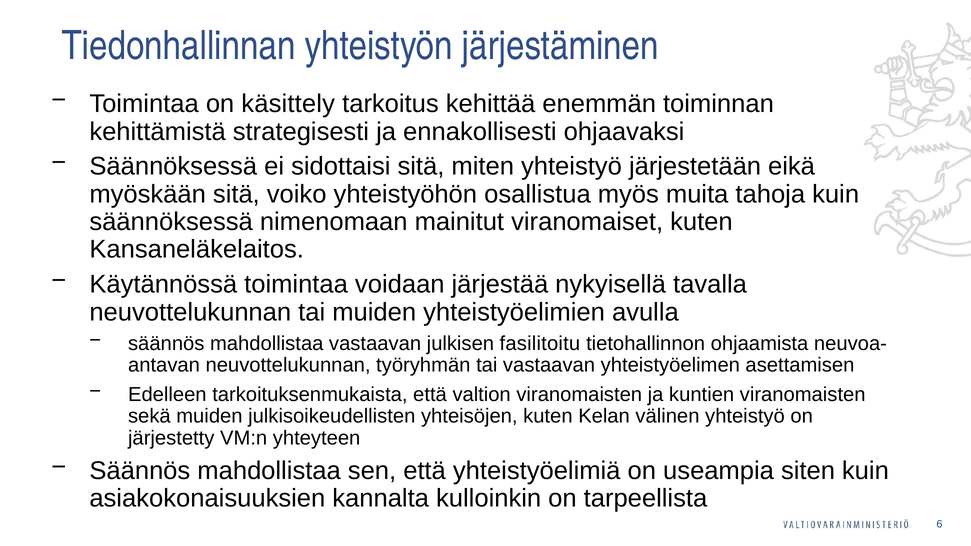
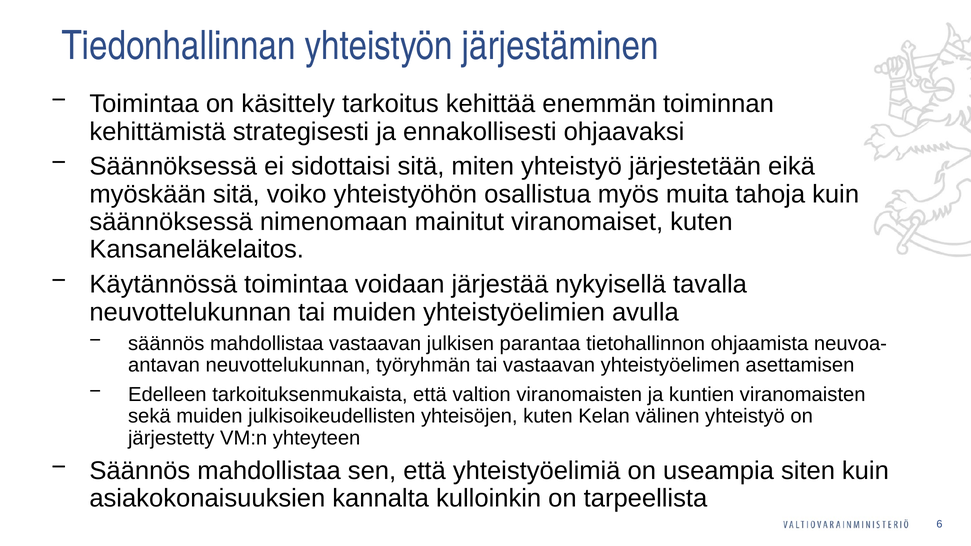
fasilitoitu: fasilitoitu -> parantaa
